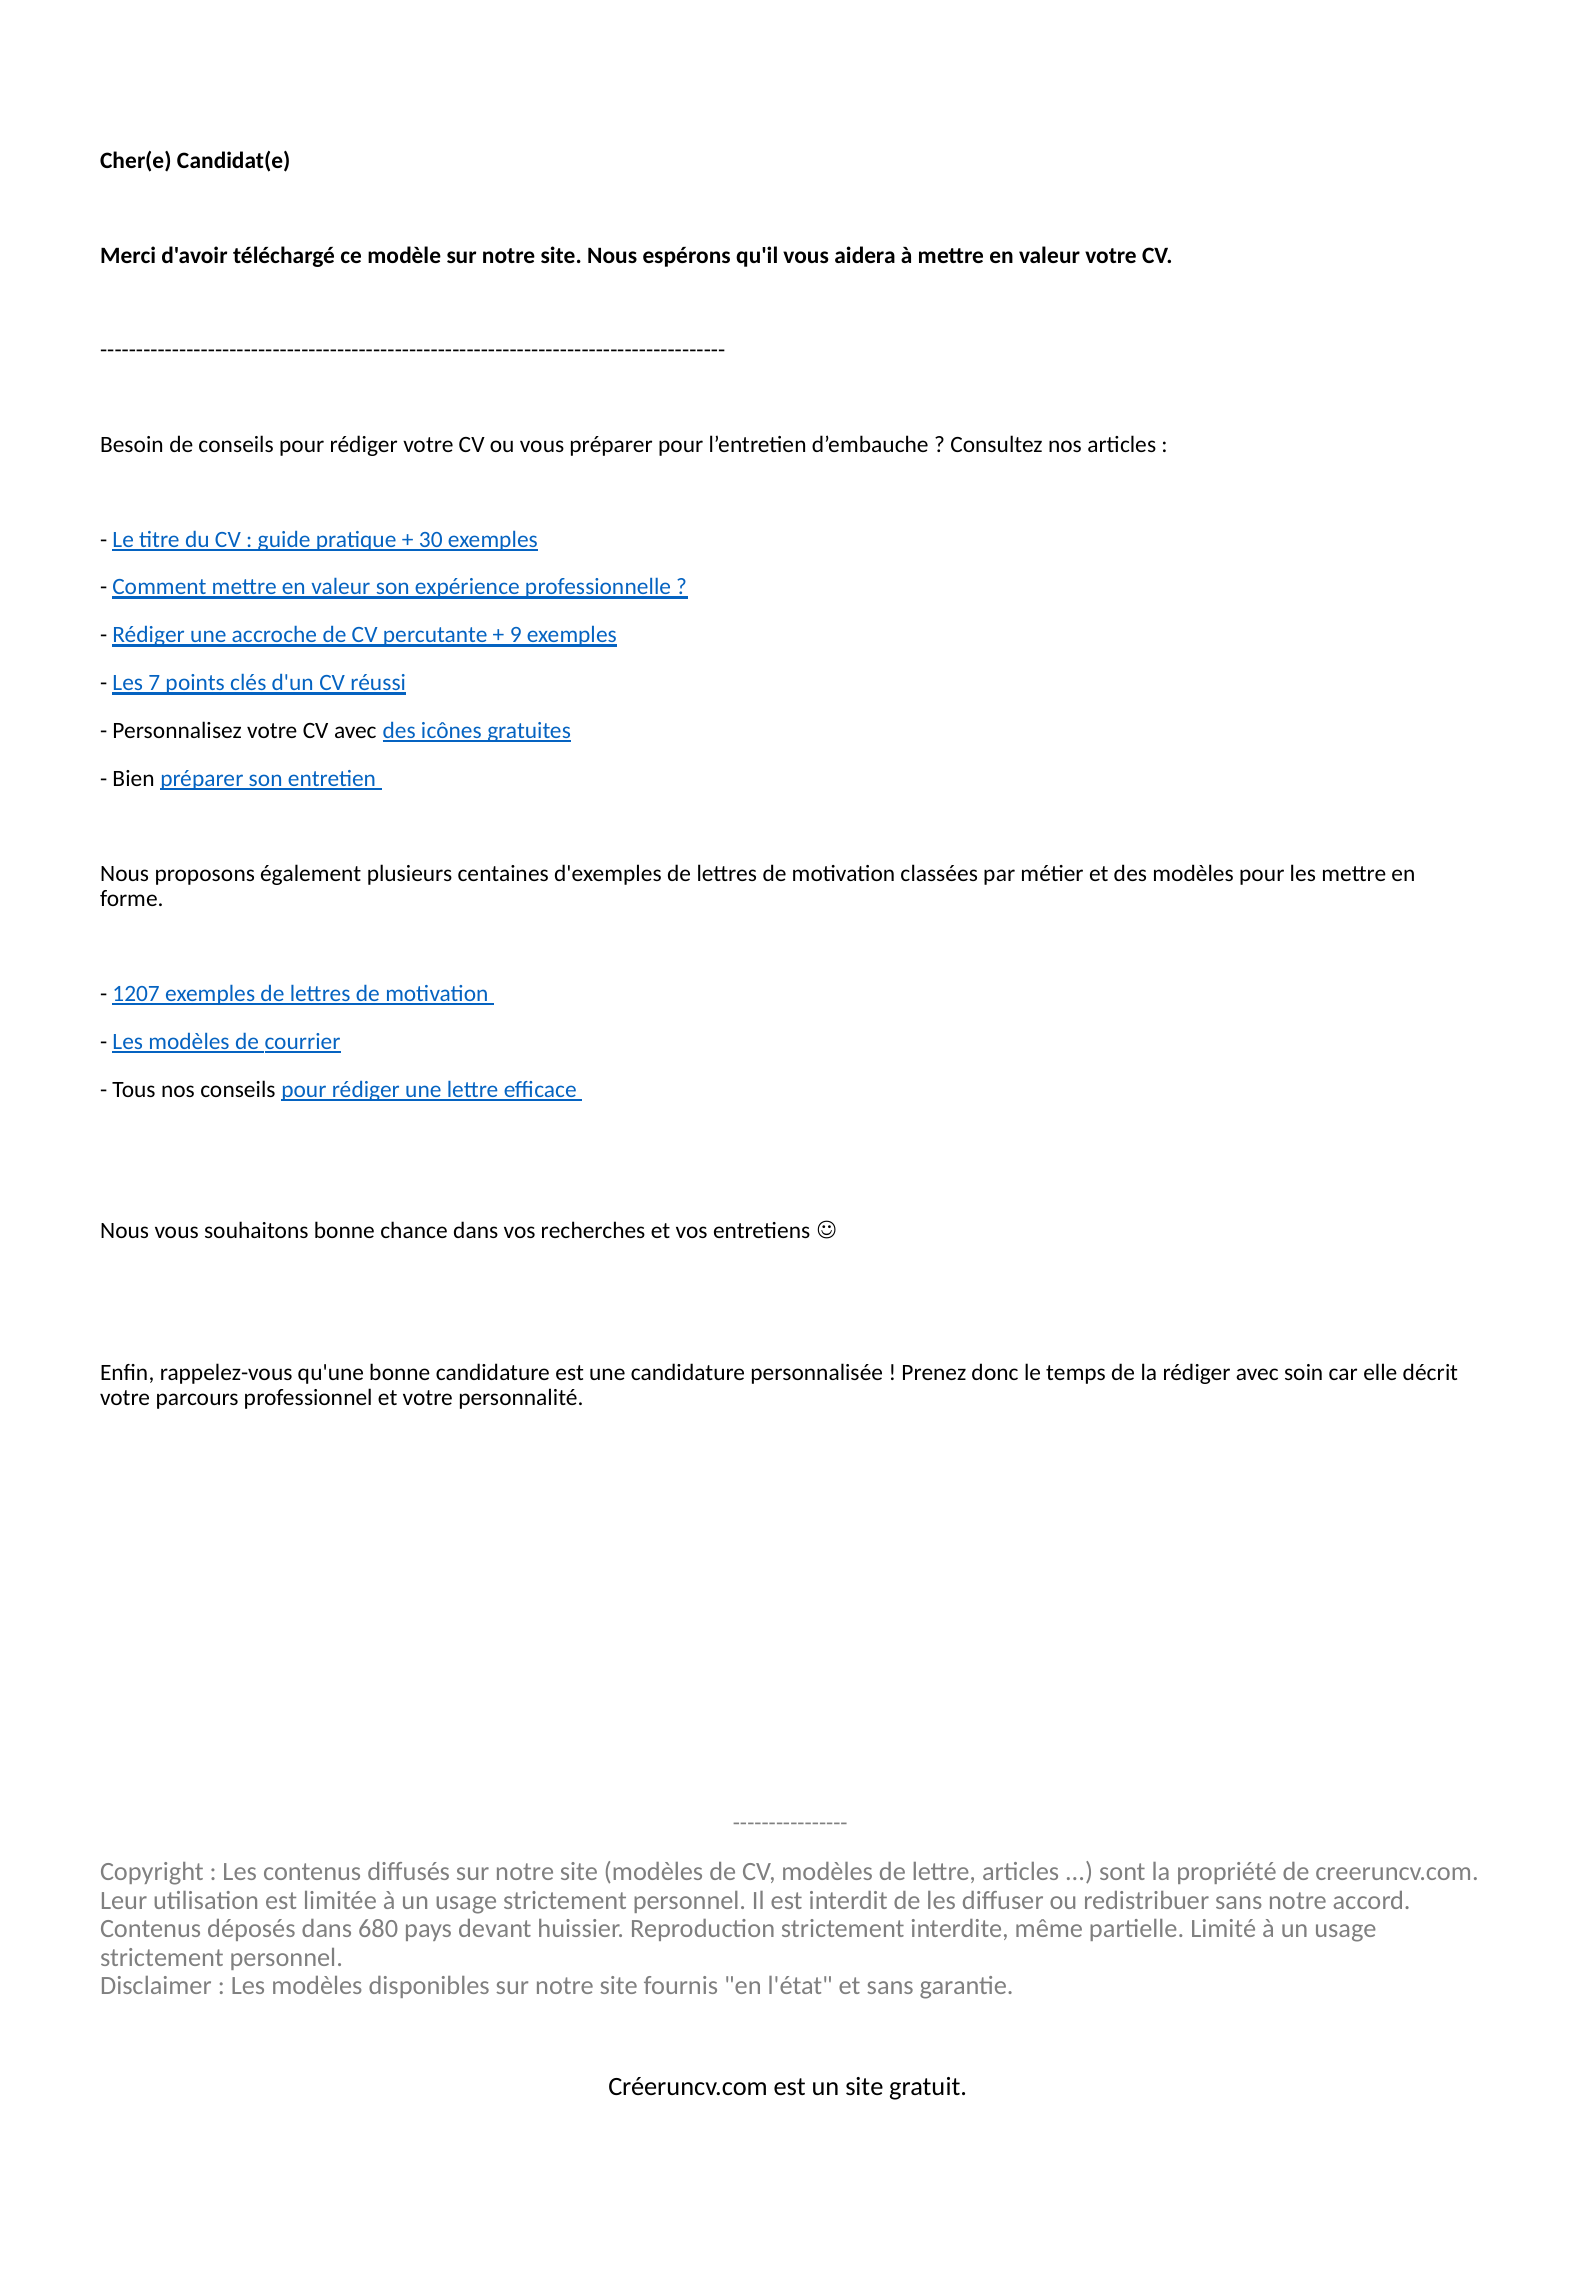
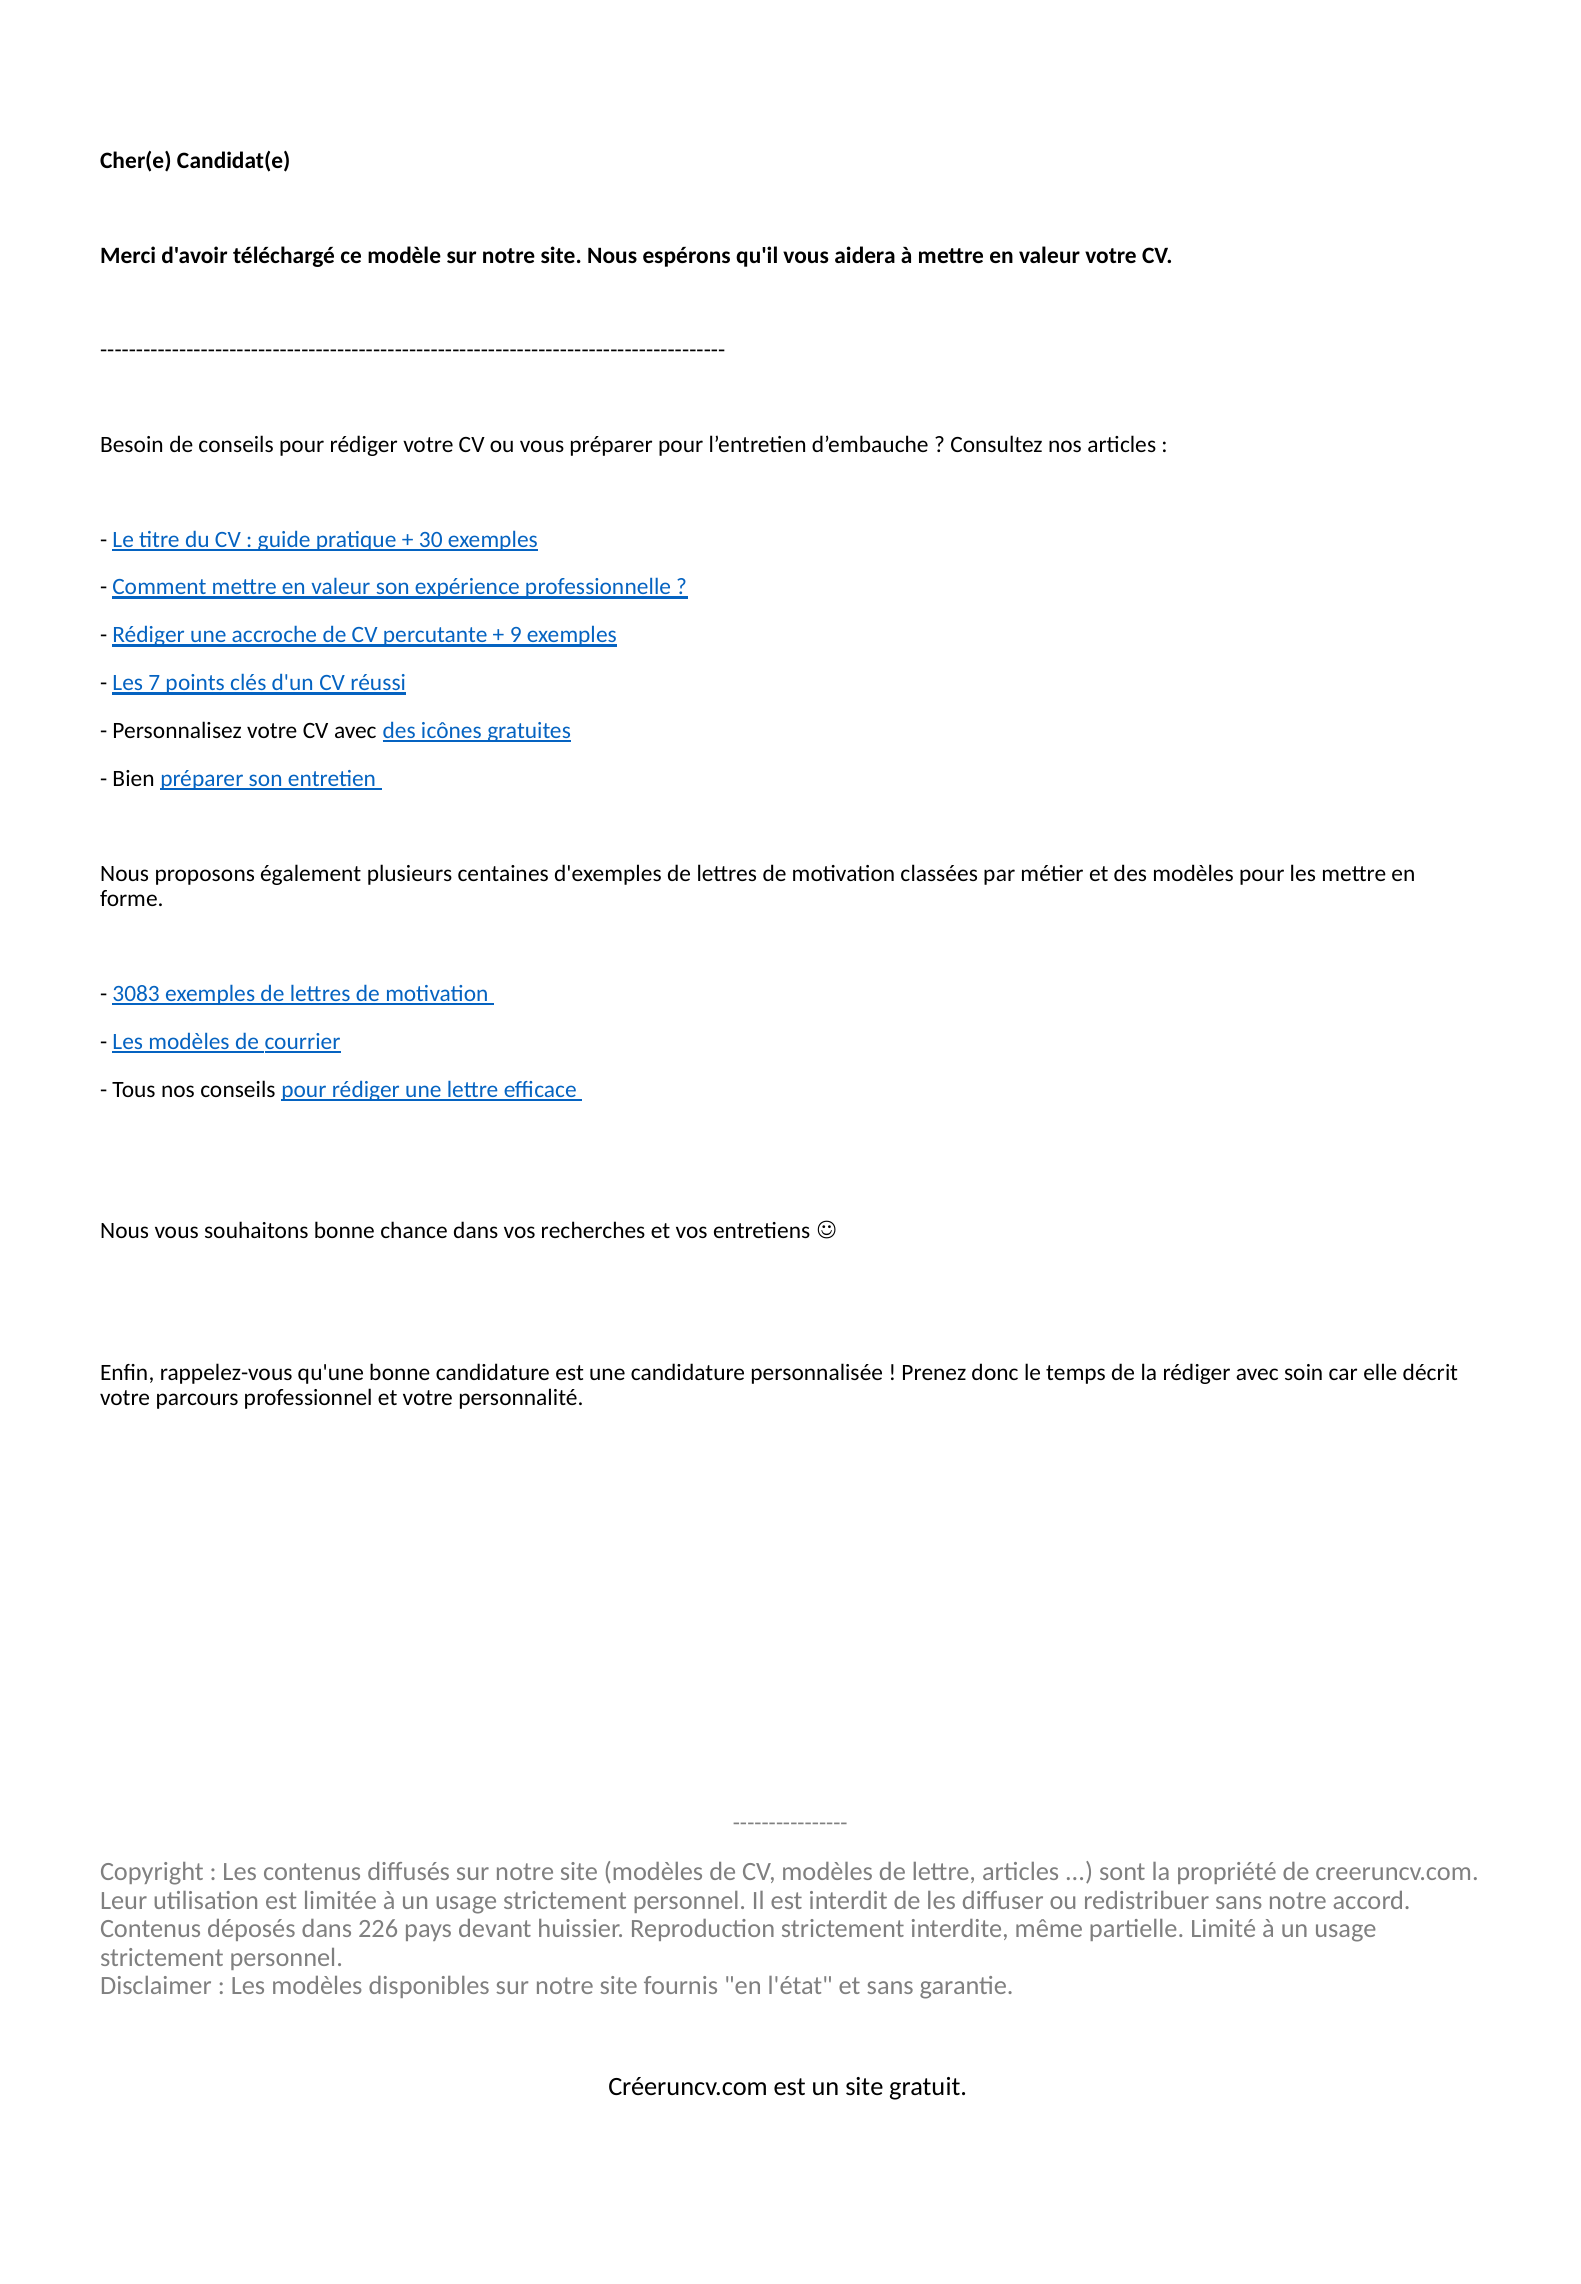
1207: 1207 -> 3083
680: 680 -> 226
